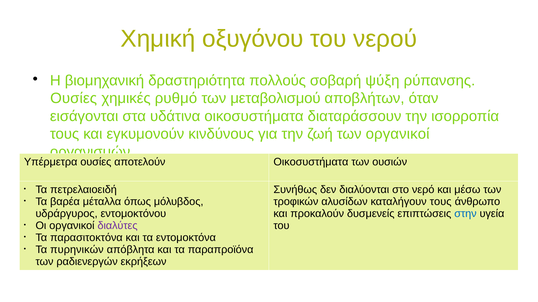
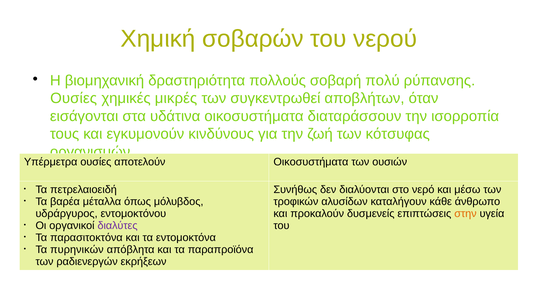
οξυγόνου: οξυγόνου -> σοβαρών
ψύξη: ψύξη -> πολύ
ρυθμό: ρυθμό -> μικρές
μεταβολισμού: μεταβολισμού -> συγκεντρωθεί
των οργανικοί: οργανικοί -> κότσυφας
καταλήγουν τους: τους -> κάθε
στην colour: blue -> orange
